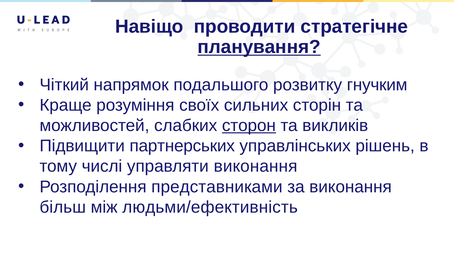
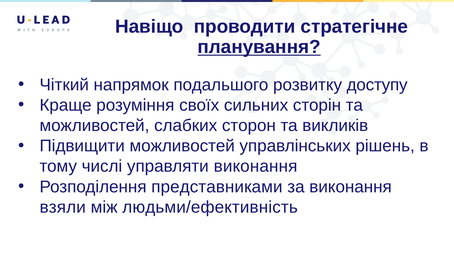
гнучким: гнучким -> доступу
сторон underline: present -> none
Підвищити партнерських: партнерських -> можливостей
більш: більш -> взяли
